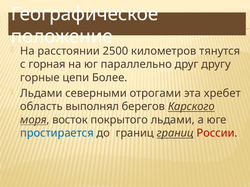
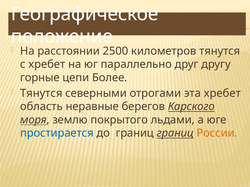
с горная: горная -> хребет
Льдами at (41, 93): Льдами -> Тянутся
выполнял: выполнял -> неравные
восток: восток -> землю
России colour: red -> orange
